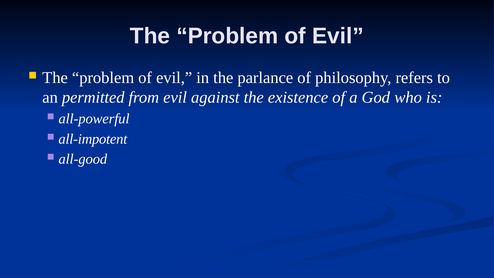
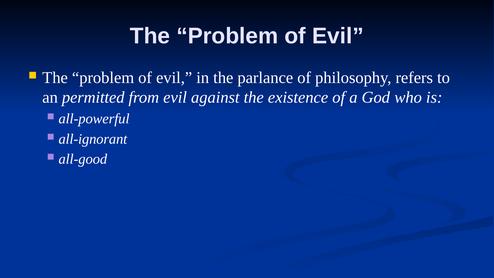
all-impotent: all-impotent -> all-ignorant
